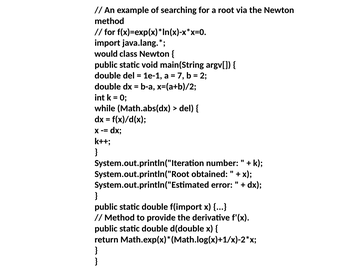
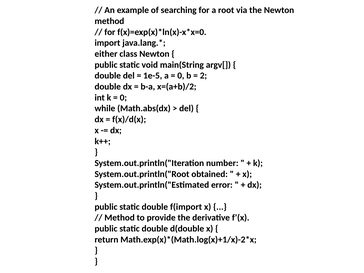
would: would -> either
1e-1: 1e-1 -> 1e-5
7 at (181, 76): 7 -> 0
